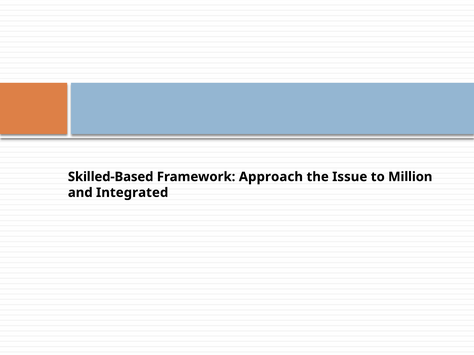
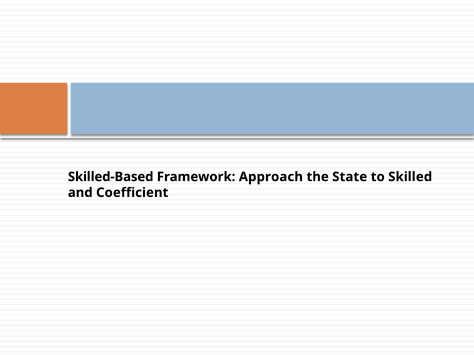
Issue: Issue -> State
Million: Million -> Skilled
Integrated: Integrated -> Coefficient
